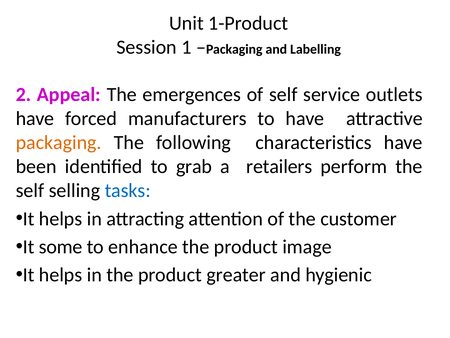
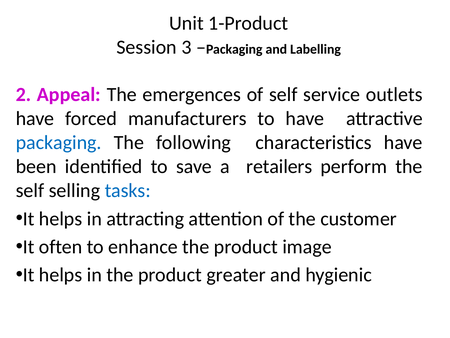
1: 1 -> 3
packaging at (59, 142) colour: orange -> blue
grab: grab -> save
some: some -> often
